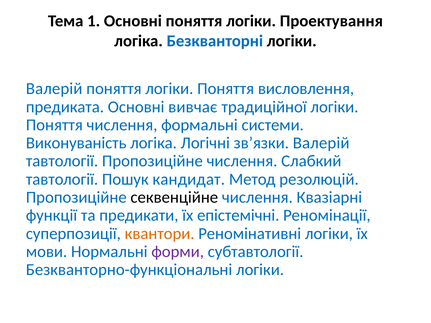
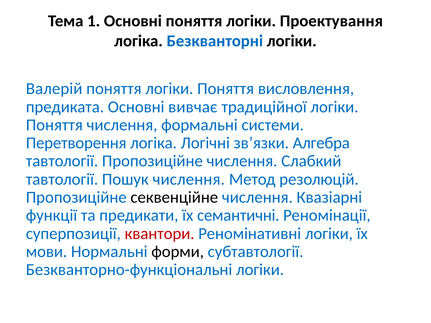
Виконуваність: Виконуваність -> Перетворення
зв’язки Валерій: Валерій -> Алгебра
Пошук кандидат: кандидат -> числення
епістемічні: епістемічні -> семантичні
квантори colour: orange -> red
форми colour: purple -> black
